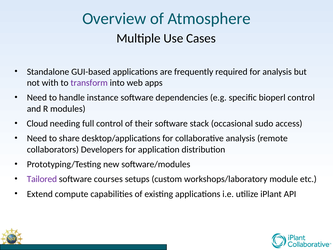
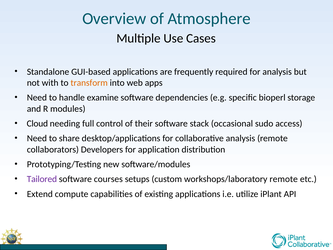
transform colour: purple -> orange
instance: instance -> examine
bioperl control: control -> storage
workshops/laboratory module: module -> remote
